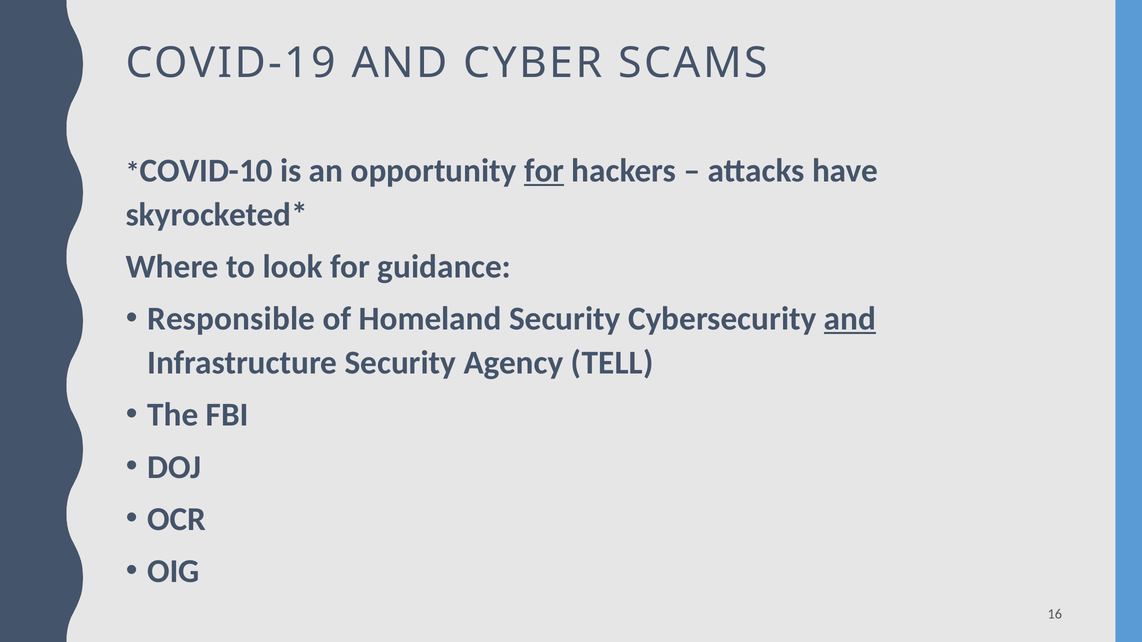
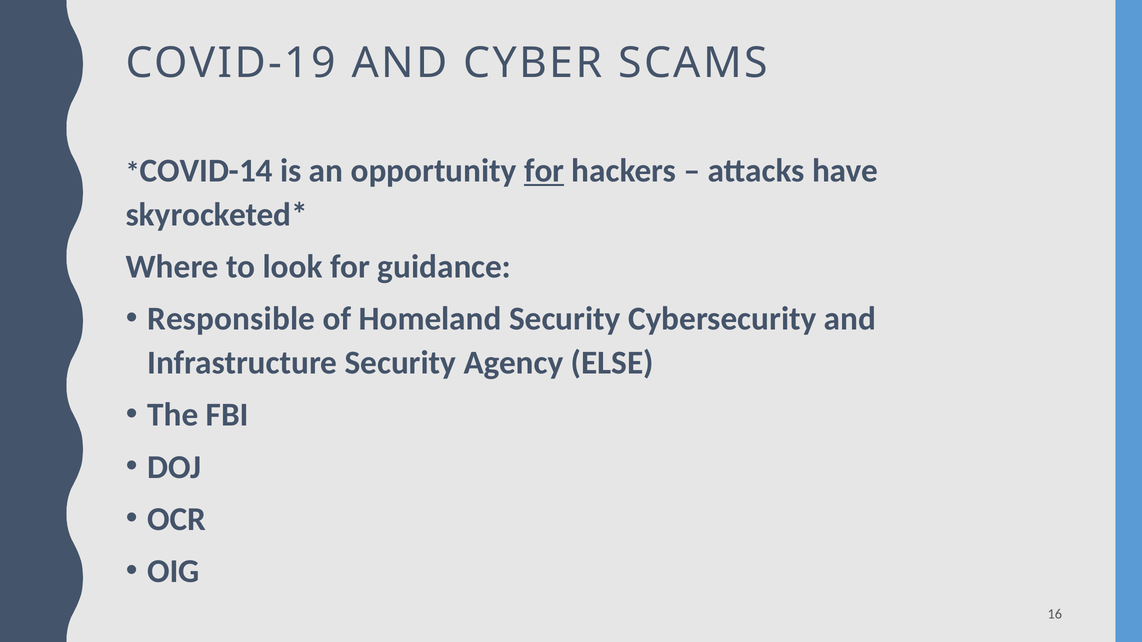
COVID-10: COVID-10 -> COVID-14
and at (850, 319) underline: present -> none
TELL: TELL -> ELSE
